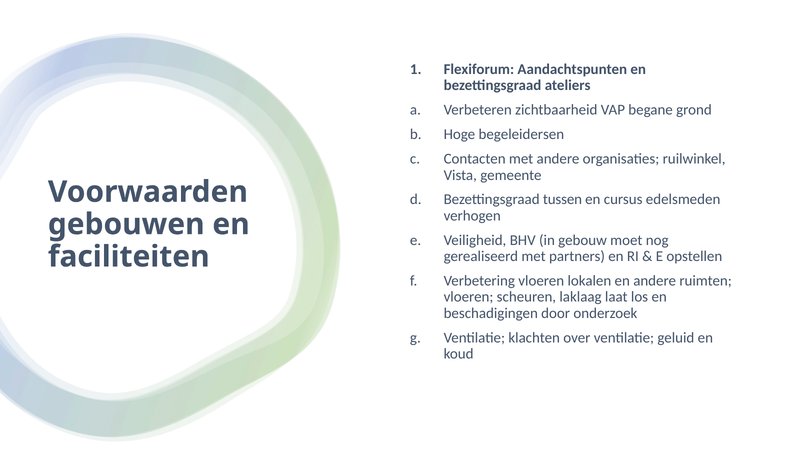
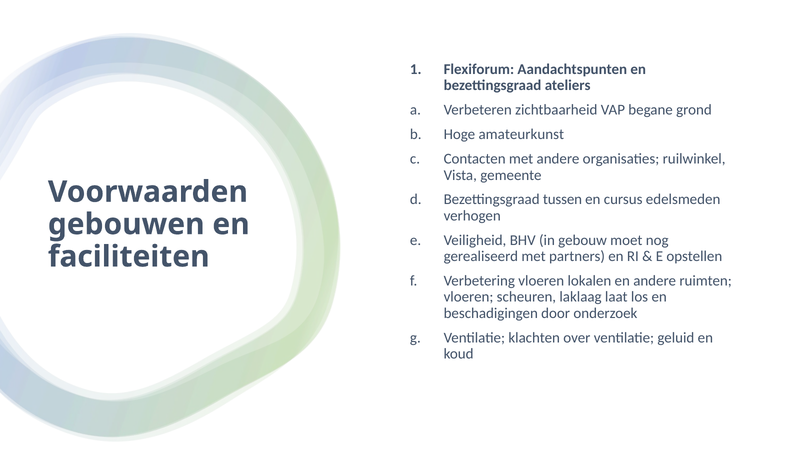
begeleidersen: begeleidersen -> amateurkunst
